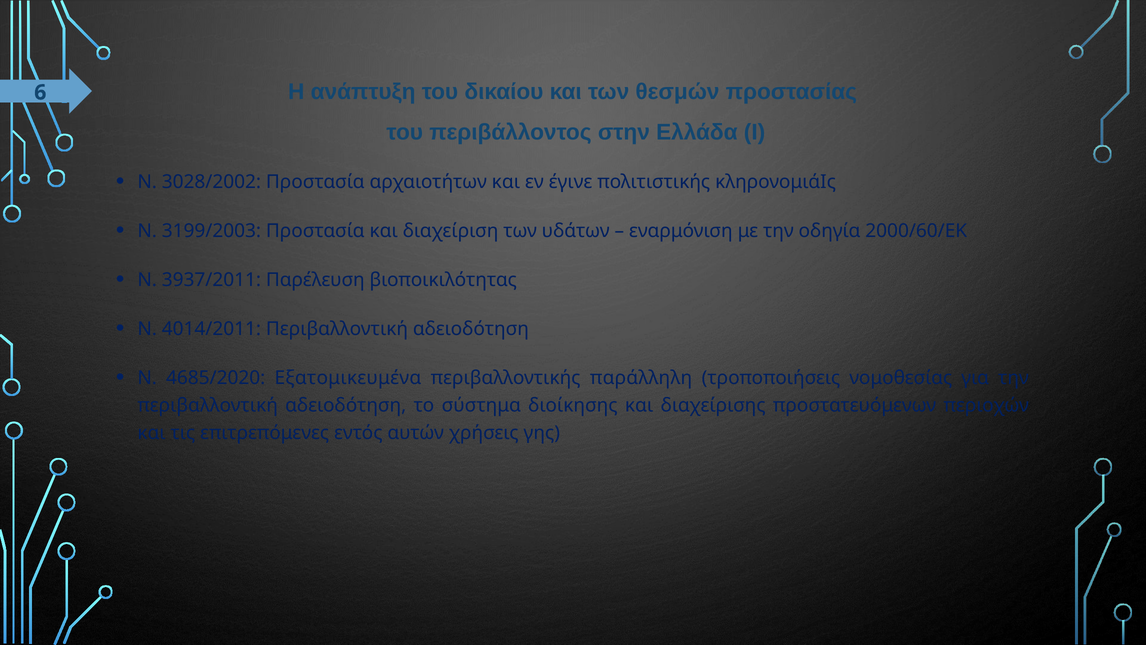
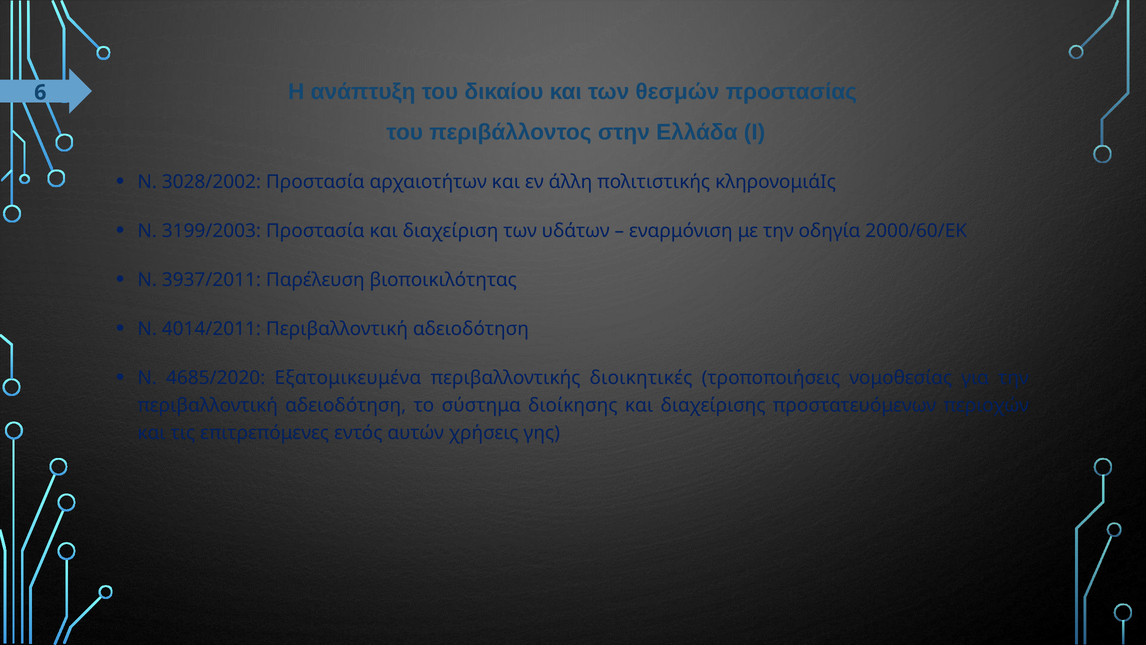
έγινε: έγινε -> άλλη
παράλληλη: παράλληλη -> διοικητικές
